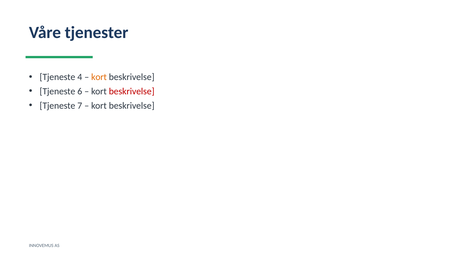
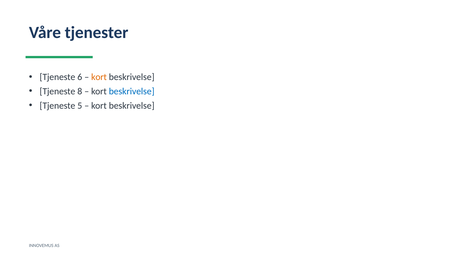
4: 4 -> 6
6: 6 -> 8
beskrivelse at (132, 91) colour: red -> blue
7: 7 -> 5
